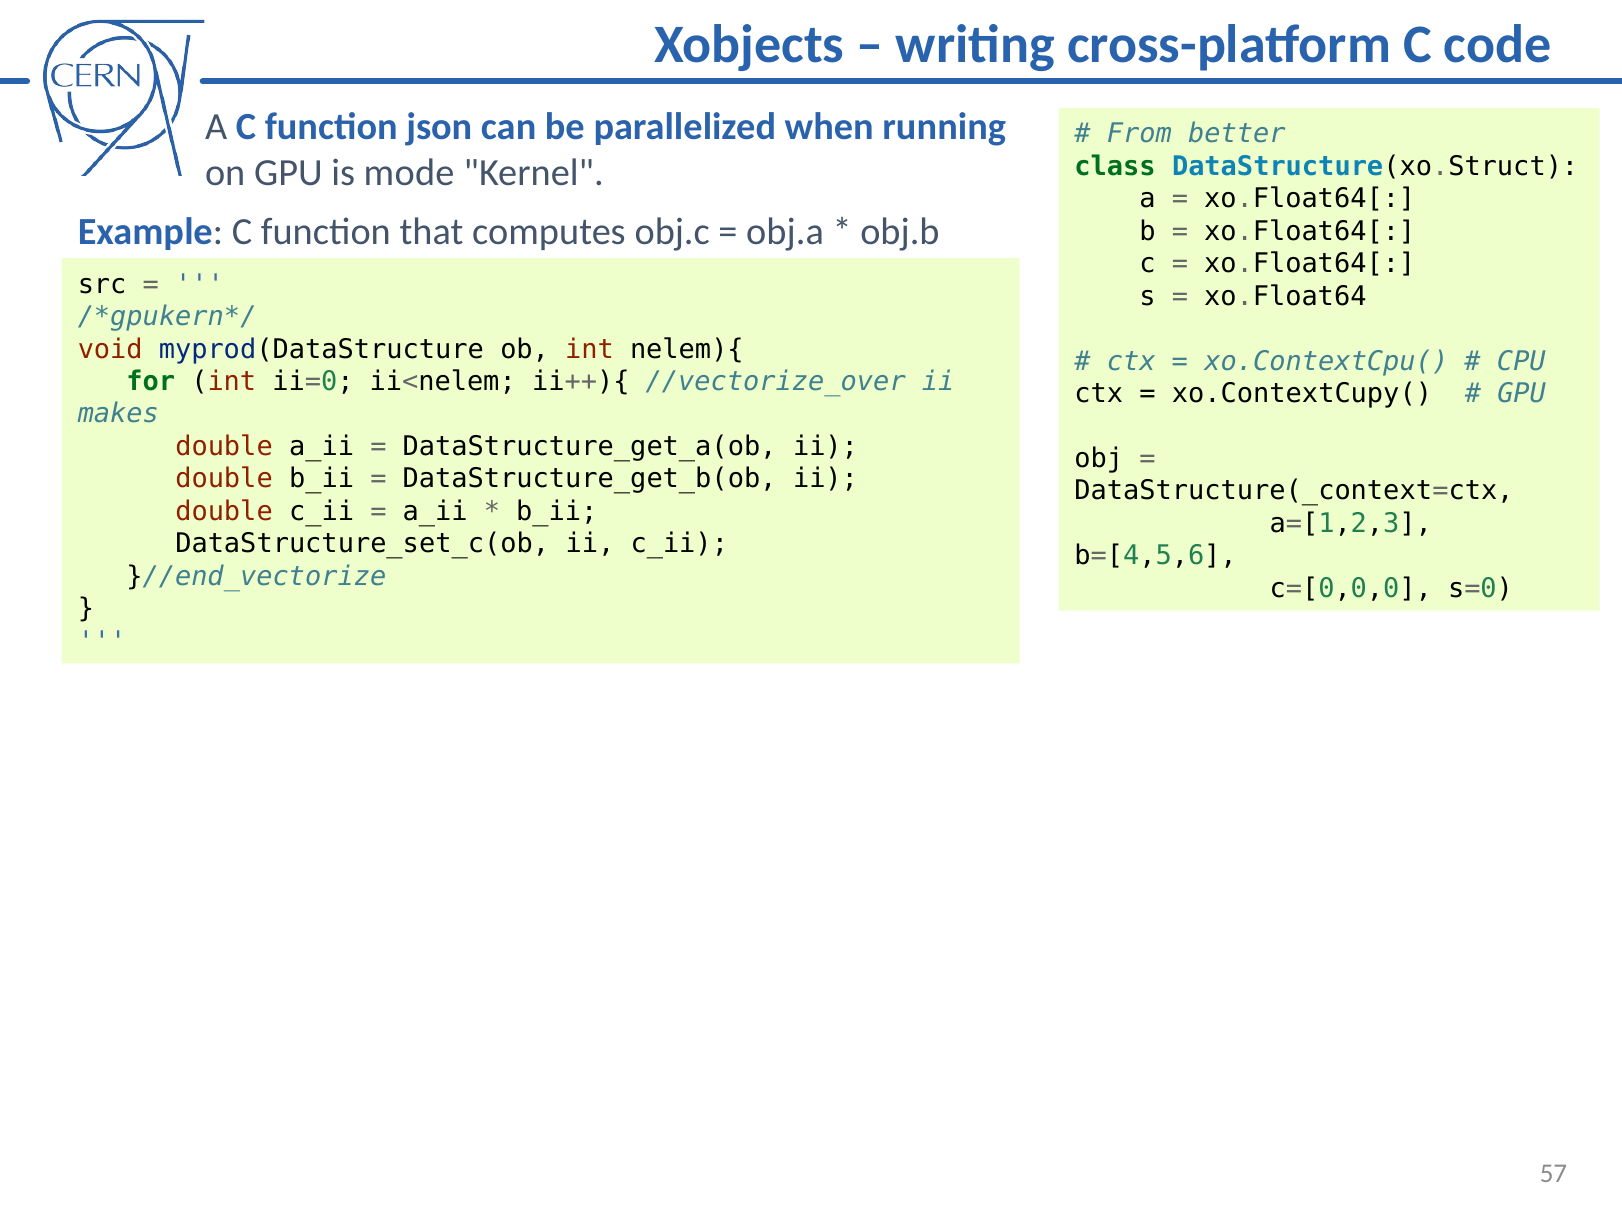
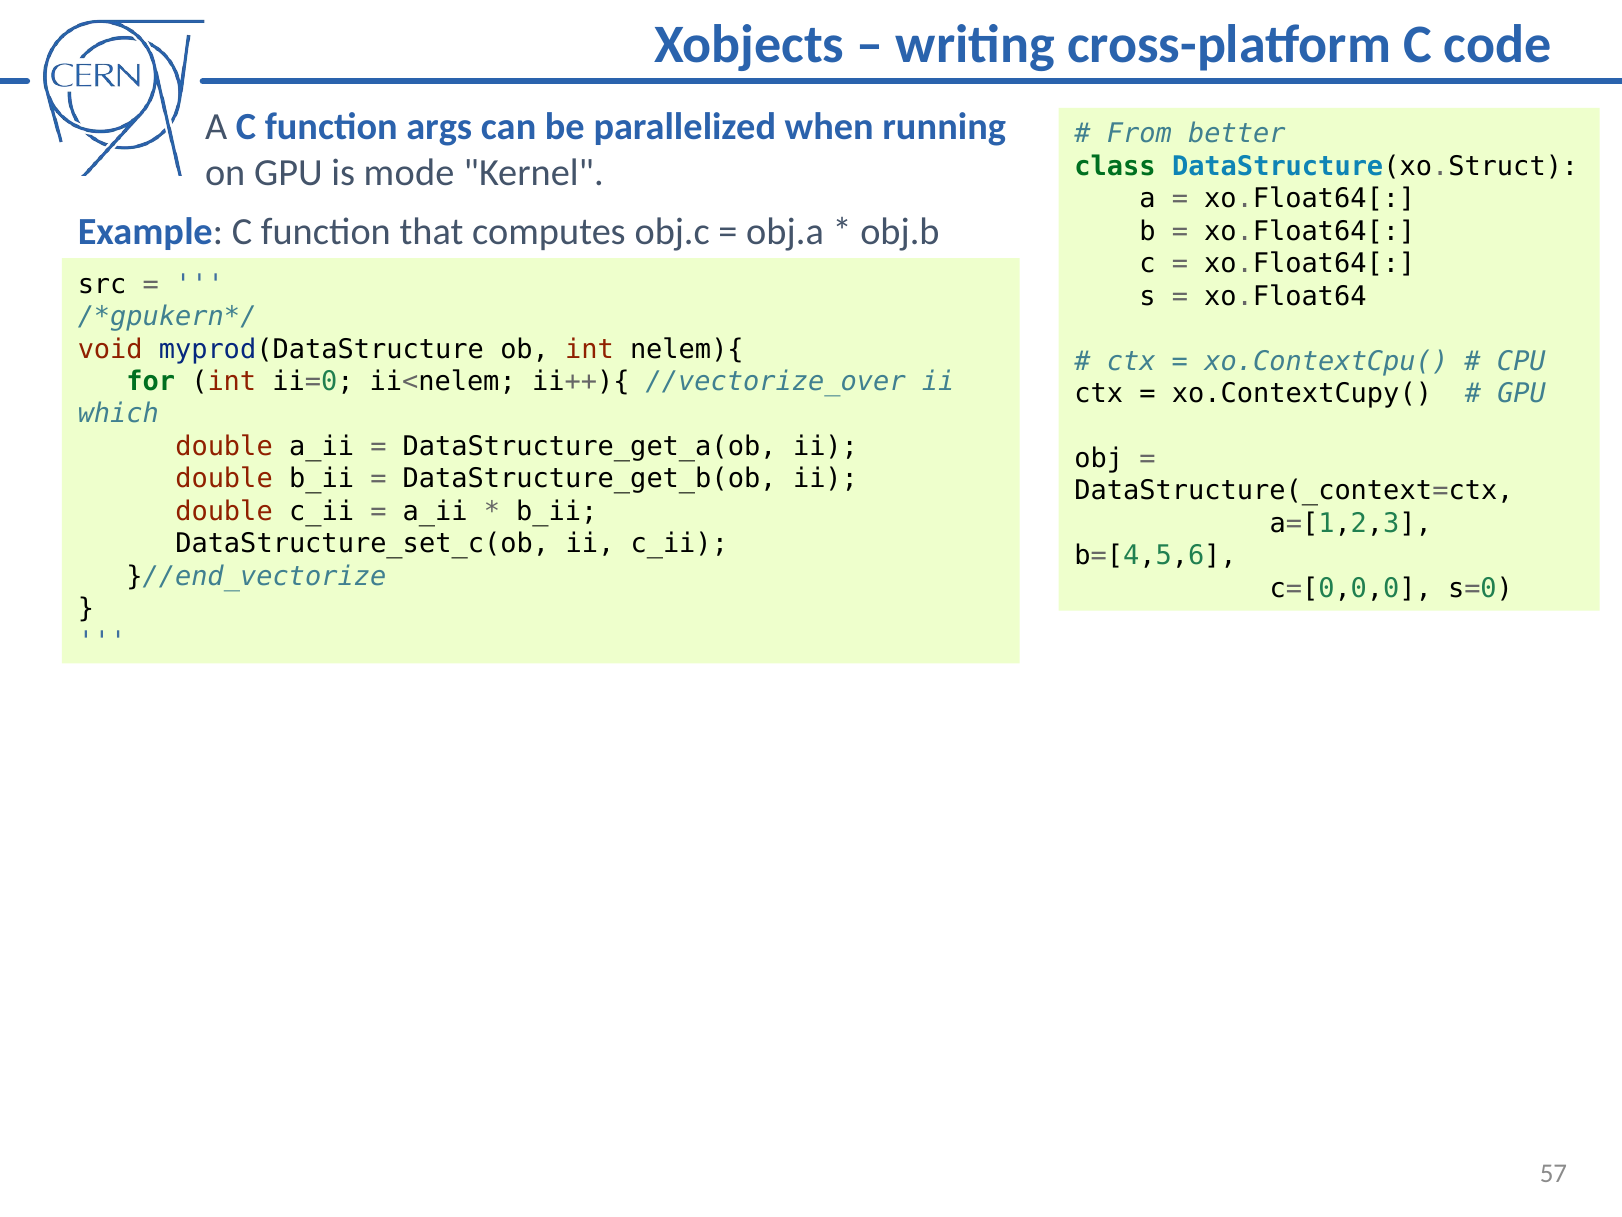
json: json -> args
makes: makes -> which
